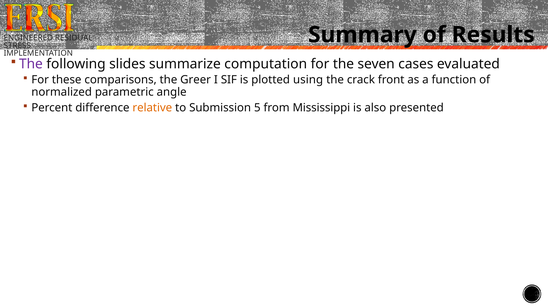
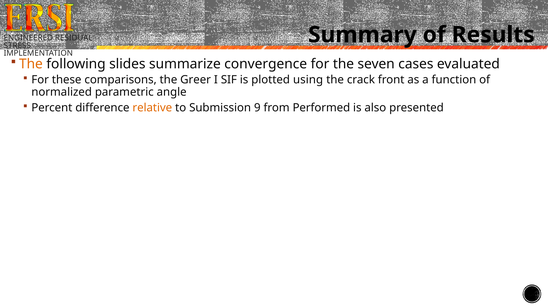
The at (31, 64) colour: purple -> orange
computation: computation -> convergence
5: 5 -> 9
Mississippi: Mississippi -> Performed
